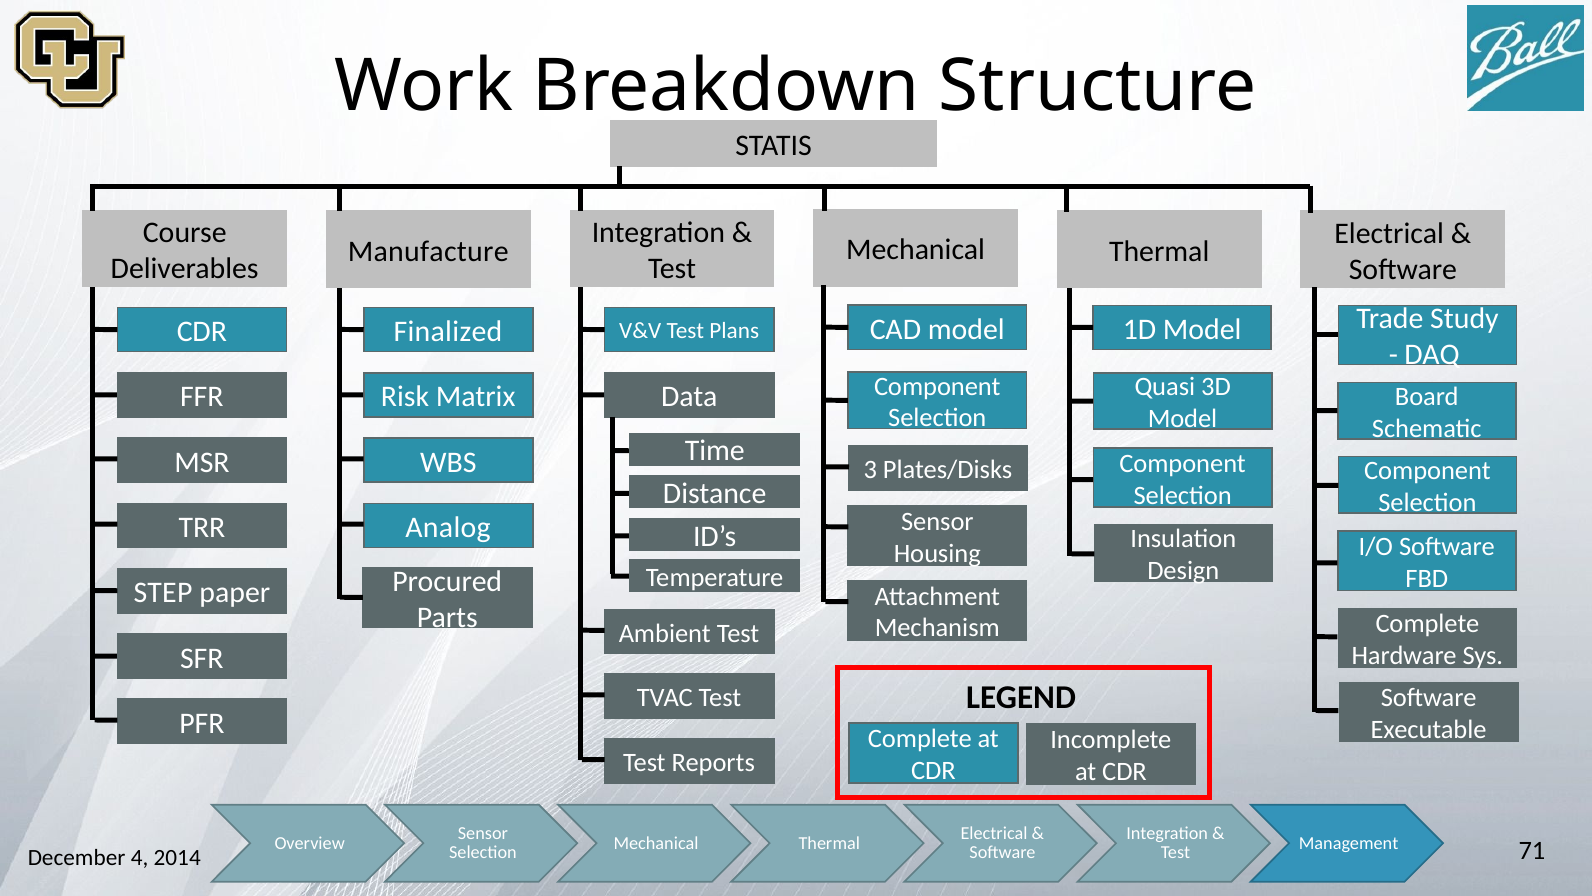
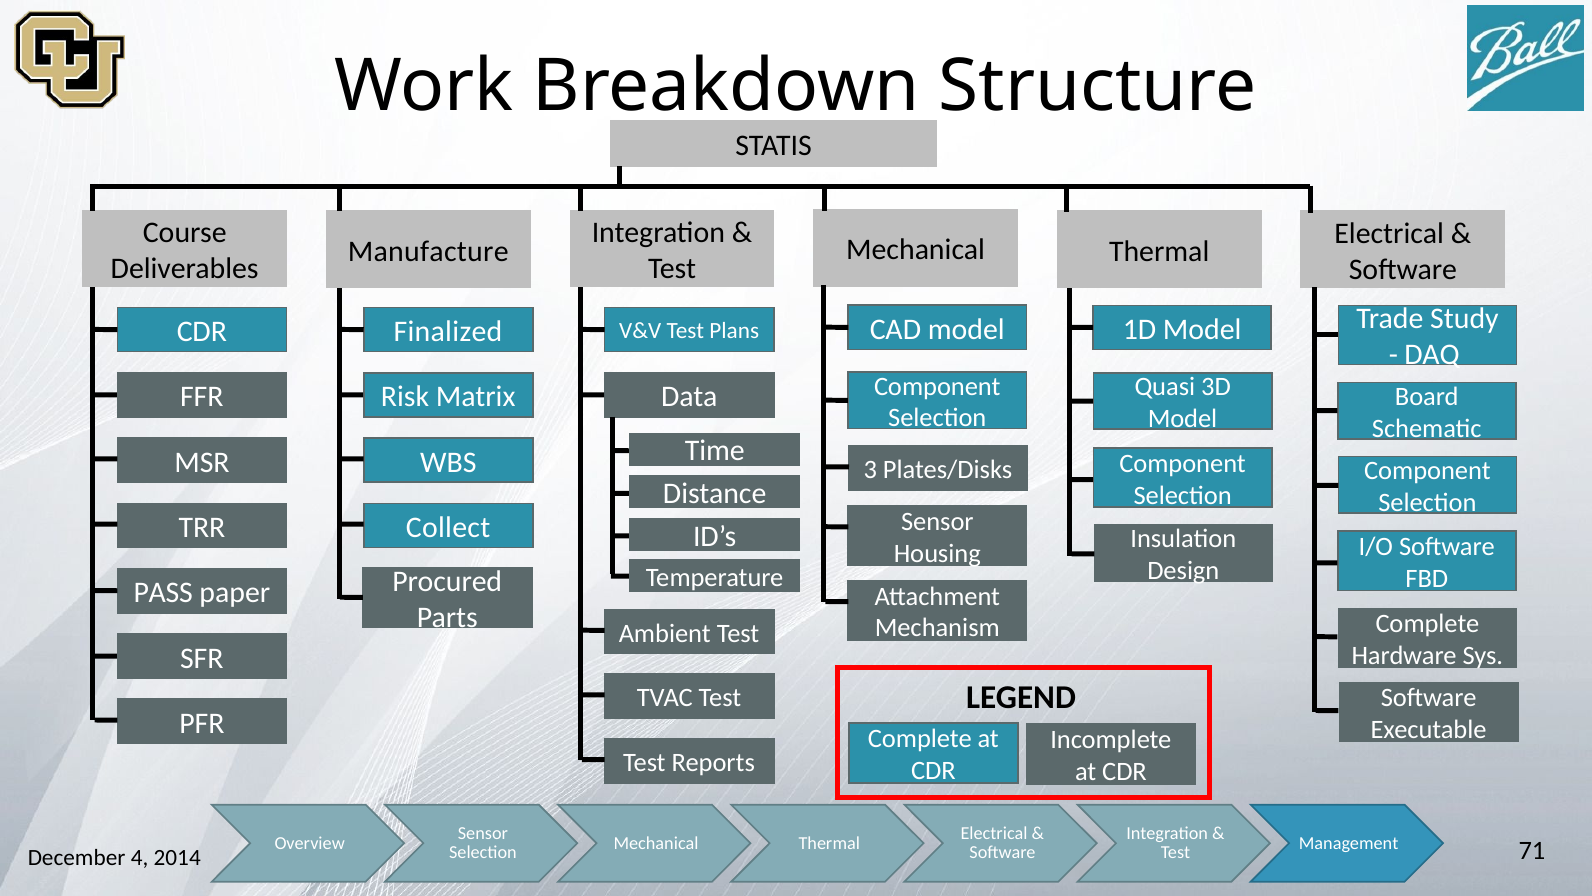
Analog: Analog -> Collect
STEP: STEP -> PASS
